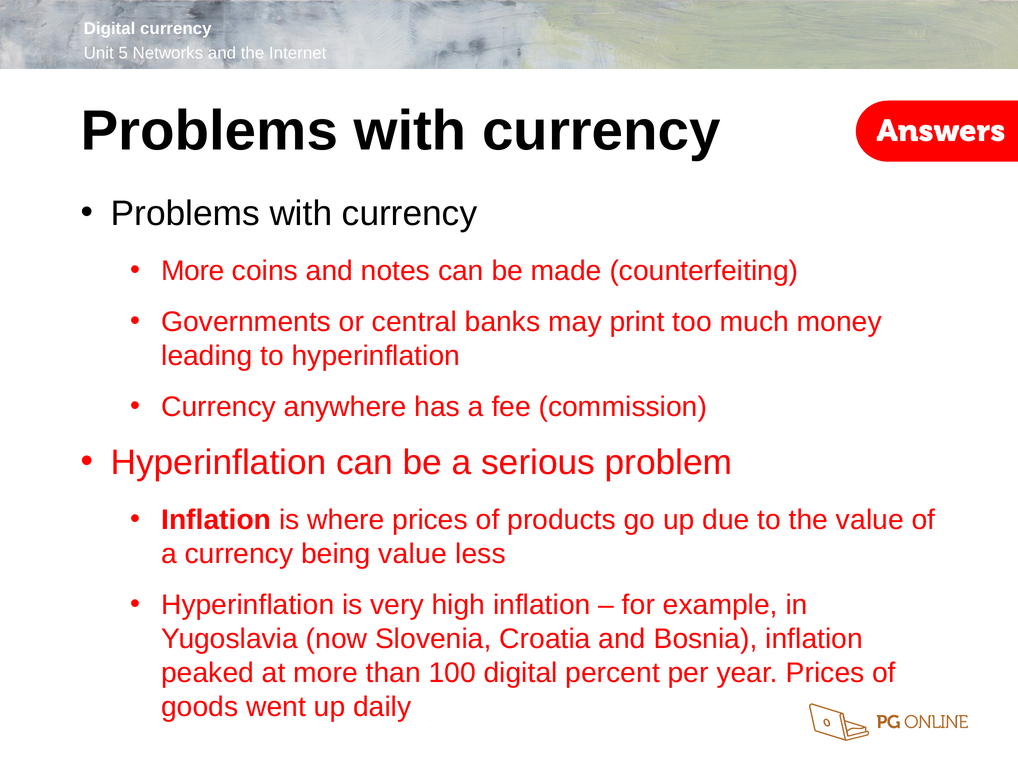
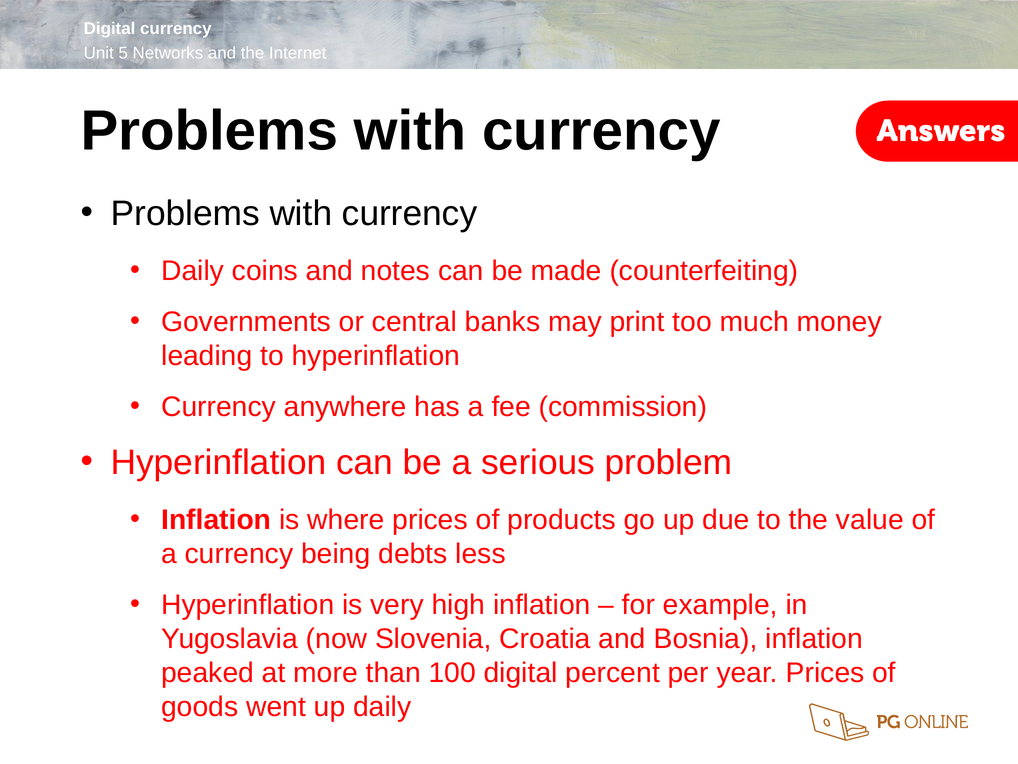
More at (193, 271): More -> Daily
being value: value -> debts
